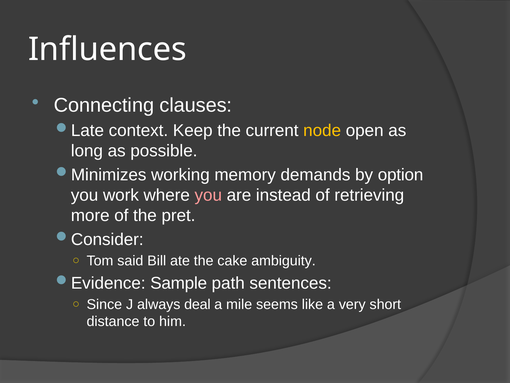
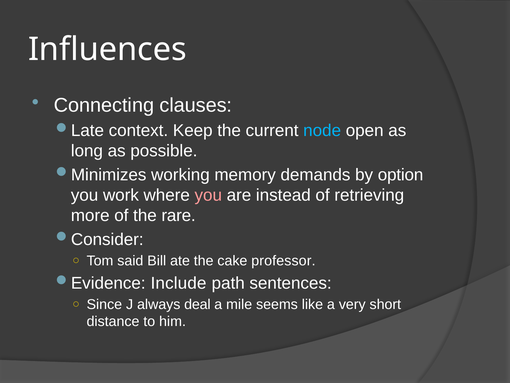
node colour: yellow -> light blue
pret: pret -> rare
ambiguity: ambiguity -> professor
Sample: Sample -> Include
